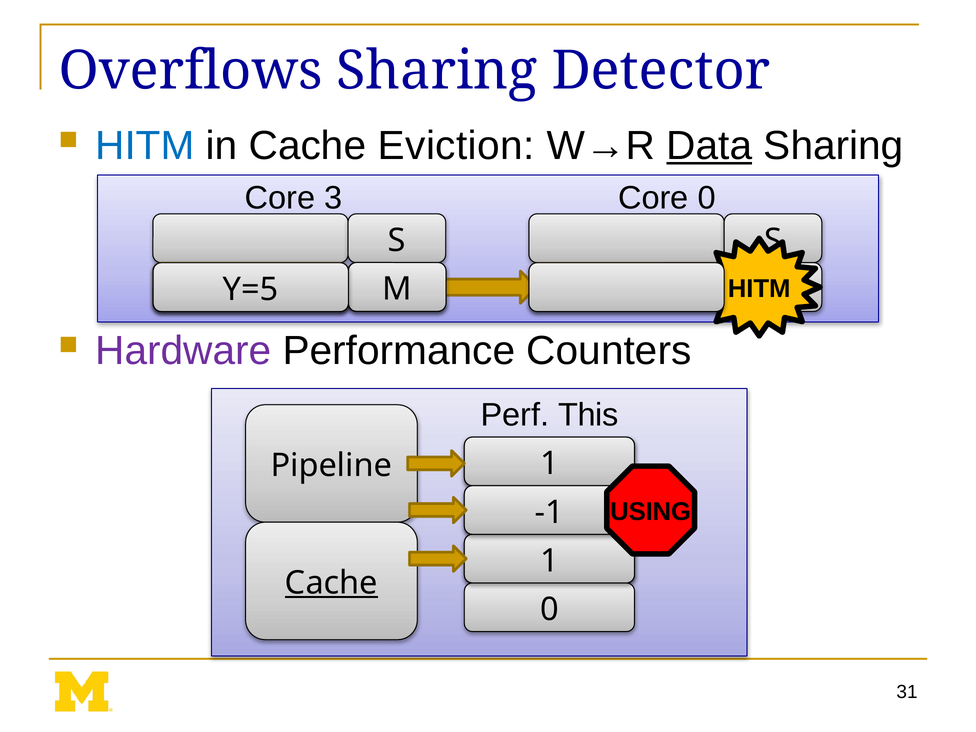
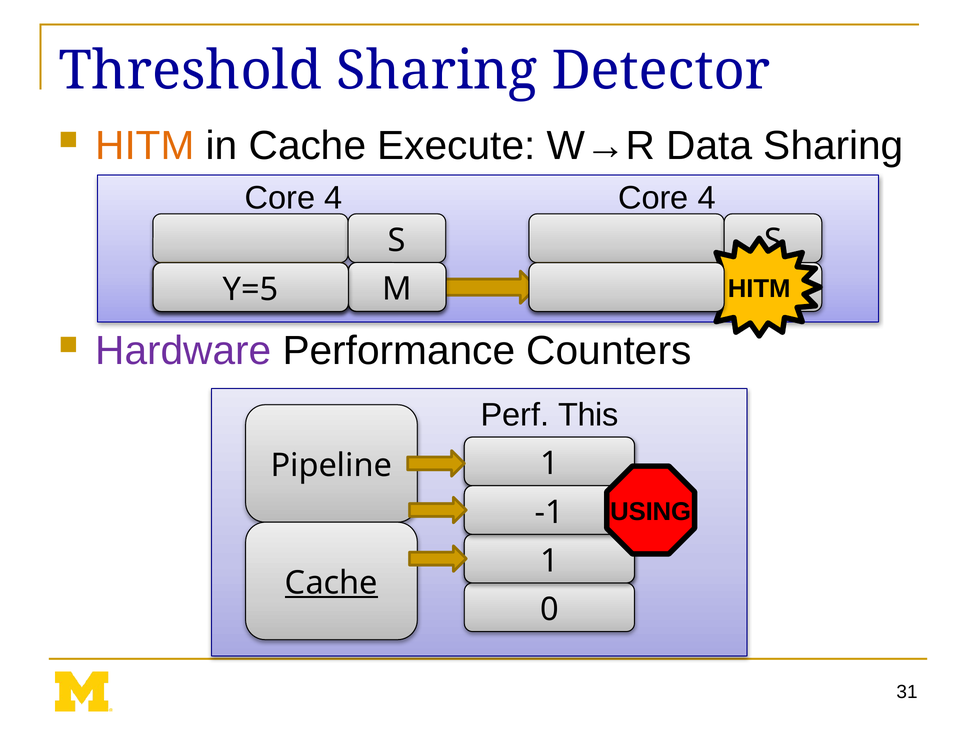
Overflows: Overflows -> Threshold
HITM at (145, 146) colour: blue -> orange
Eviction: Eviction -> Execute
Data underline: present -> none
3 at (333, 198): 3 -> 4
0 at (707, 198): 0 -> 4
